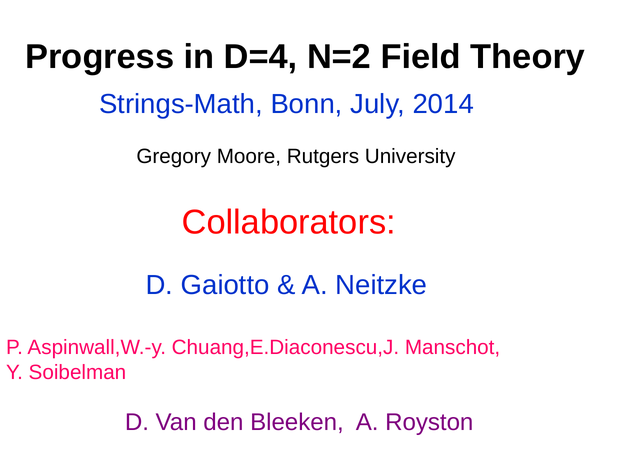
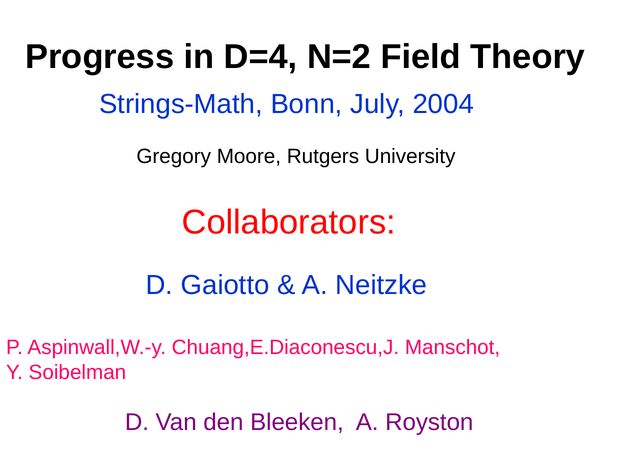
2014: 2014 -> 2004
